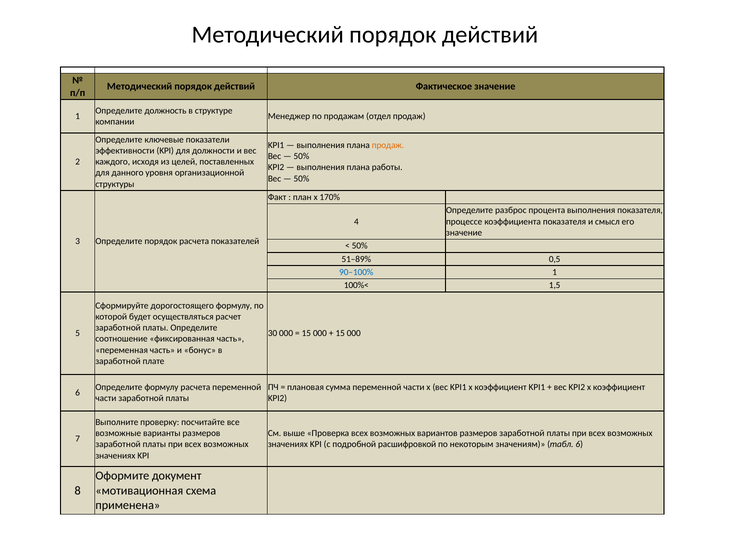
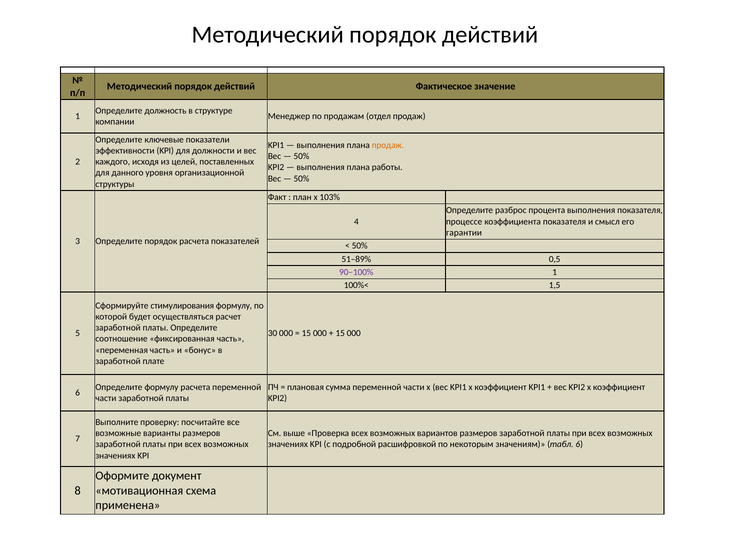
170%: 170% -> 103%
значение at (464, 232): значение -> гарантии
90–100% colour: blue -> purple
дорогостоящего: дорогостоящего -> стимулирования
